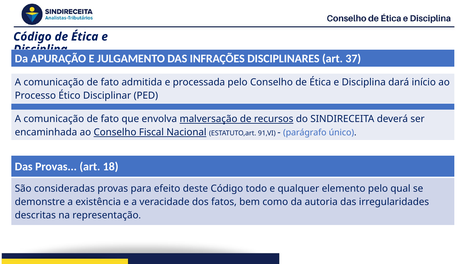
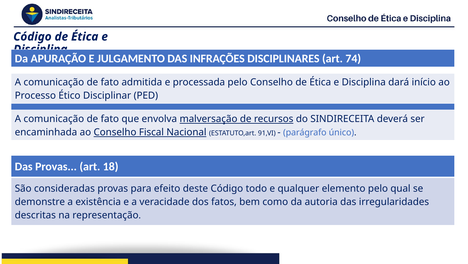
37: 37 -> 74
